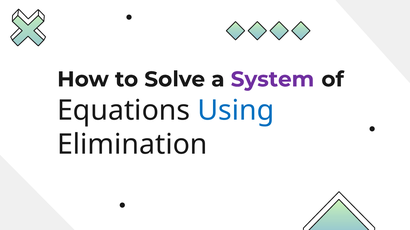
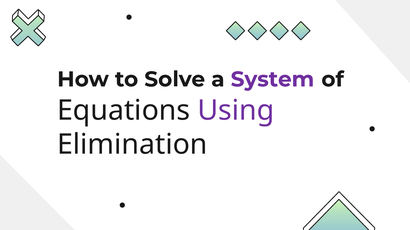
Using colour: blue -> purple
